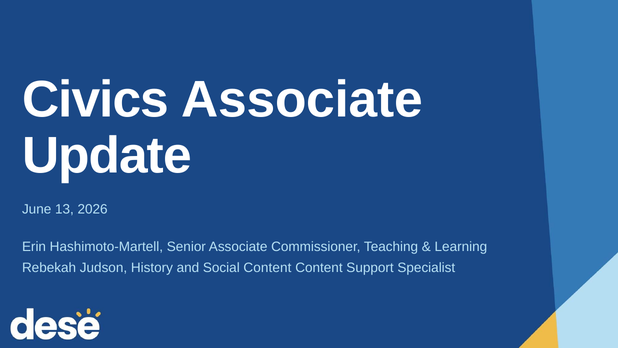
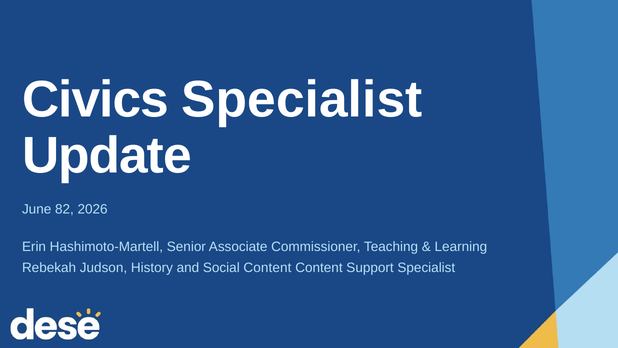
Civics Associate: Associate -> Specialist
13: 13 -> 82
